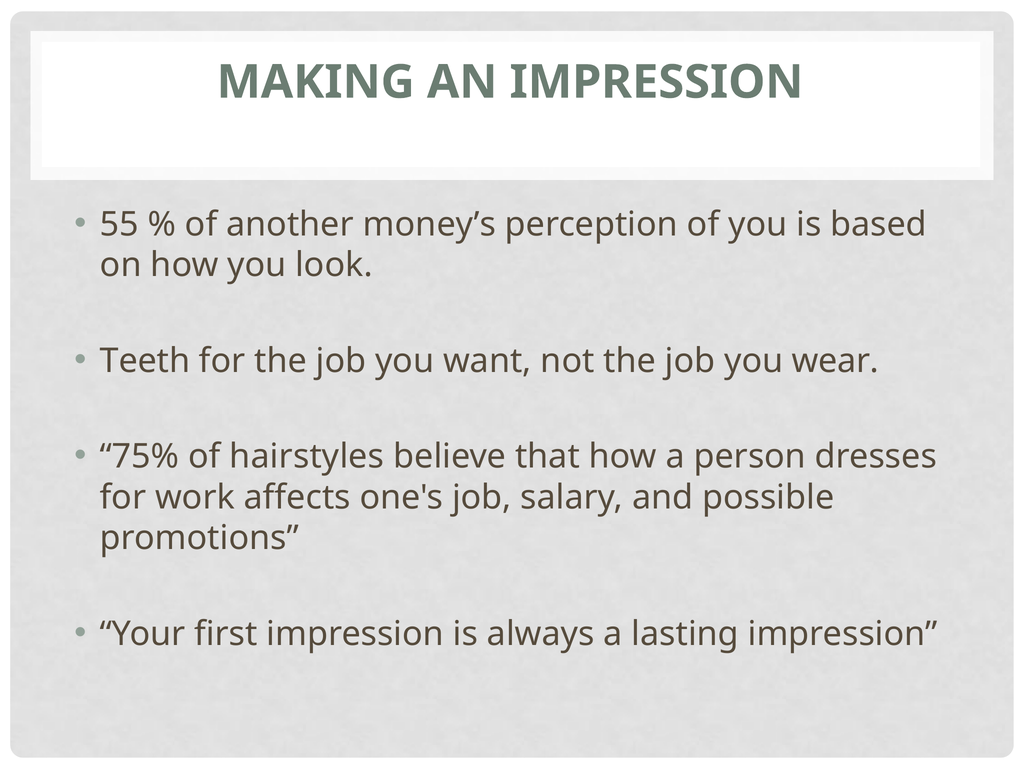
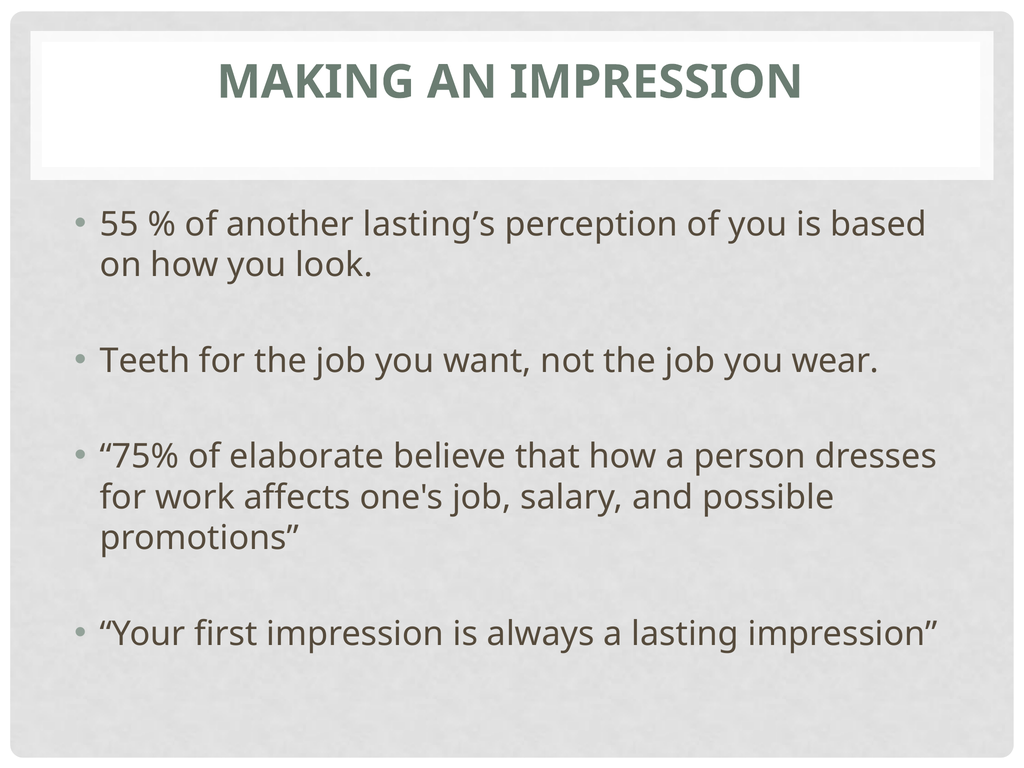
money’s: money’s -> lasting’s
hairstyles: hairstyles -> elaborate
